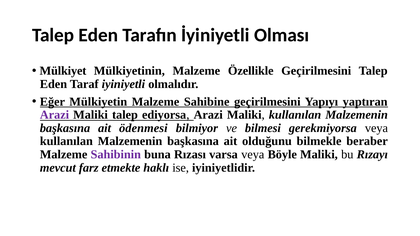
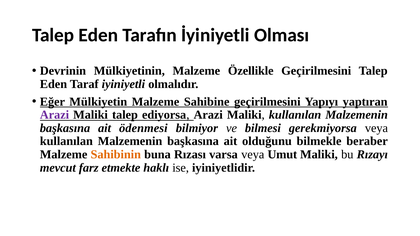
Mülkiyet: Mülkiyet -> Devrinin
Sahibinin colour: purple -> orange
Böyle: Böyle -> Umut
